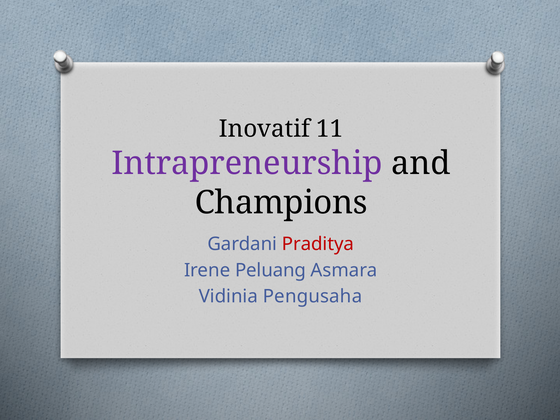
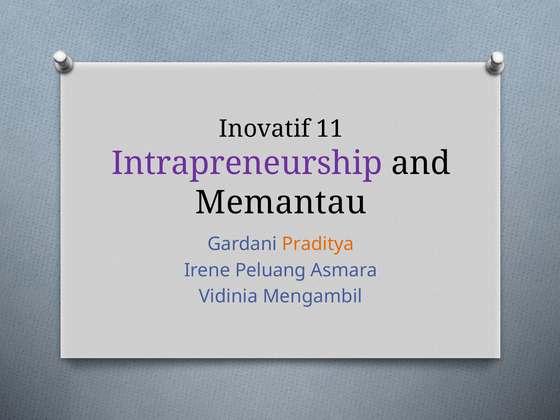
Champions: Champions -> Memantau
Praditya colour: red -> orange
Pengusaha: Pengusaha -> Mengambil
